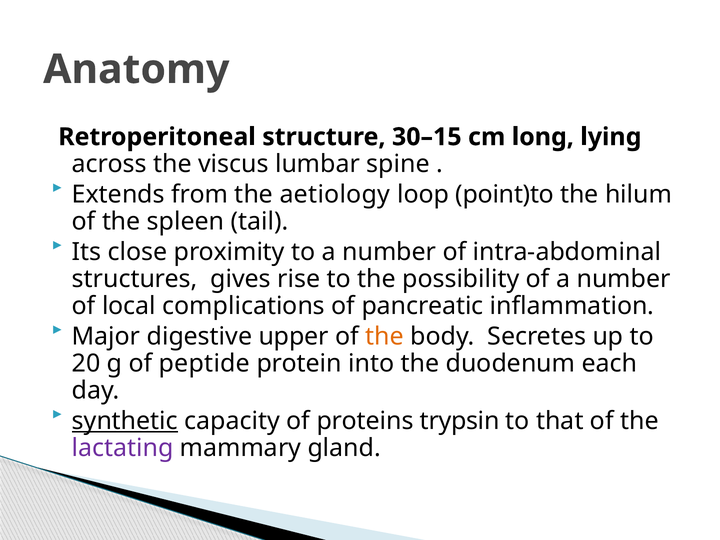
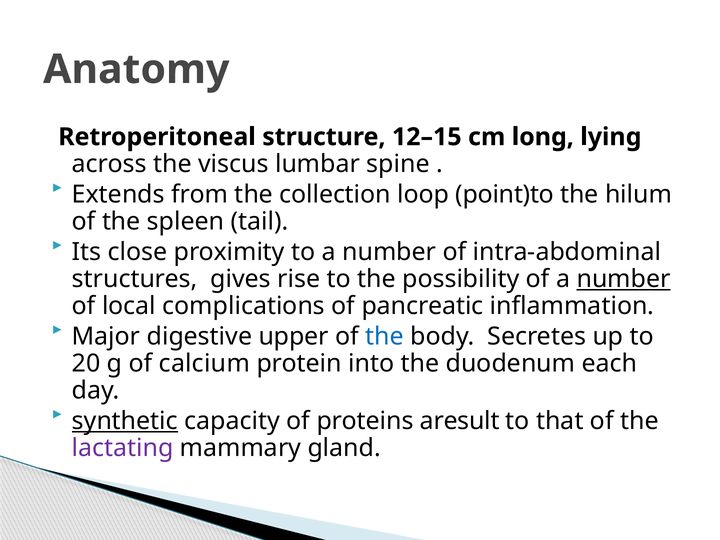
30–15: 30–15 -> 12–15
aetiology: aetiology -> collection
number at (624, 279) underline: none -> present
the at (385, 337) colour: orange -> blue
peptide: peptide -> calcium
trypsin: trypsin -> aresult
